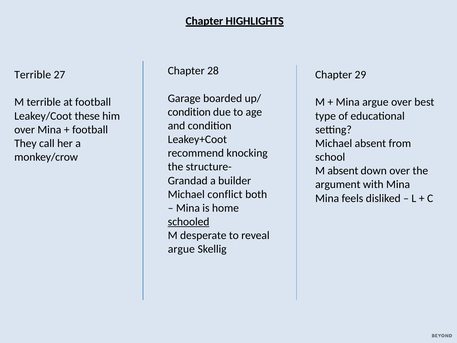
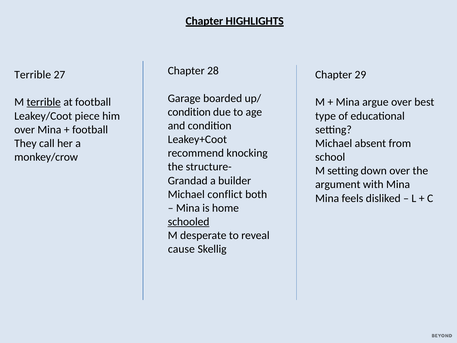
terrible at (44, 102) underline: none -> present
these: these -> piece
M absent: absent -> setting
argue at (181, 249): argue -> cause
